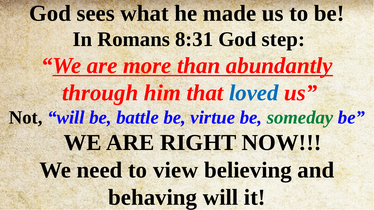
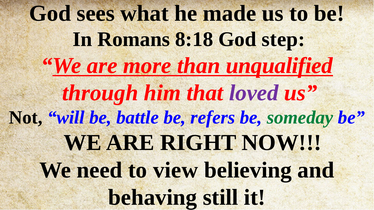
8:31: 8:31 -> 8:18
abundantly: abundantly -> unqualified
loved colour: blue -> purple
virtue: virtue -> refers
behaving will: will -> still
